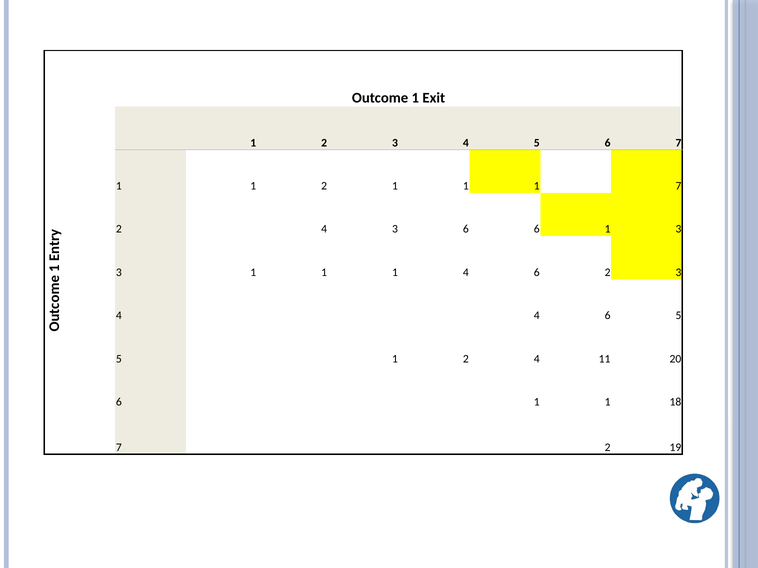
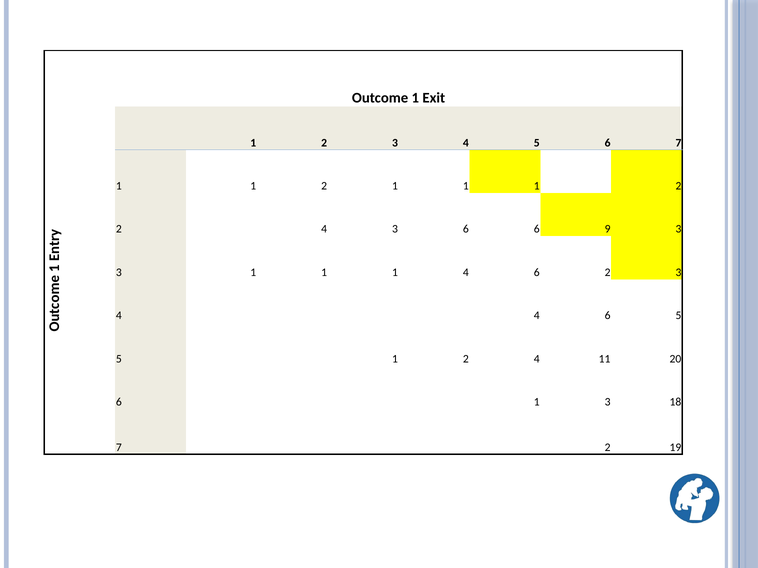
1 1 1 7: 7 -> 2
6 6 1: 1 -> 9
6 1 1: 1 -> 3
